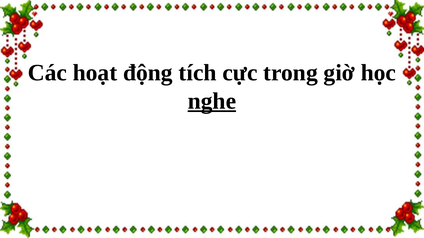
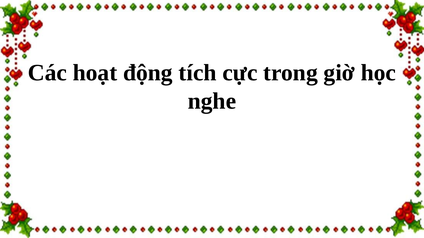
nghe underline: present -> none
